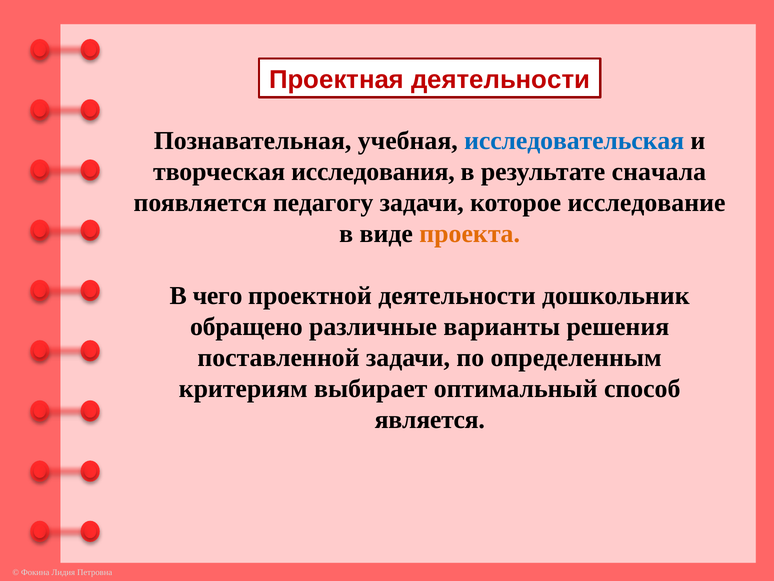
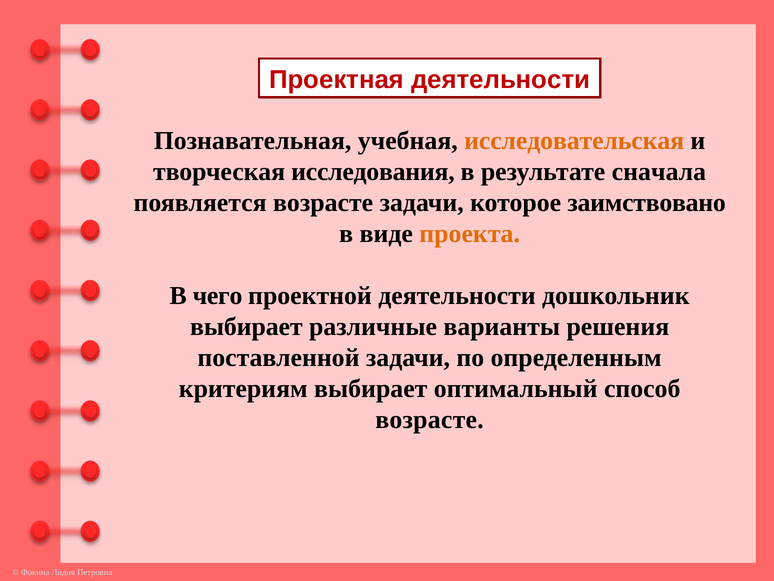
исследовательская colour: blue -> orange
появляется педагогу: педагогу -> возрасте
исследование: исследование -> заимствовано
обращено at (246, 326): обращено -> выбирает
является at (430, 419): является -> возрасте
